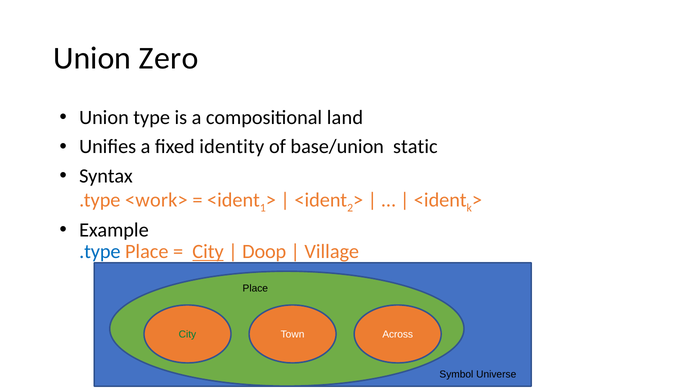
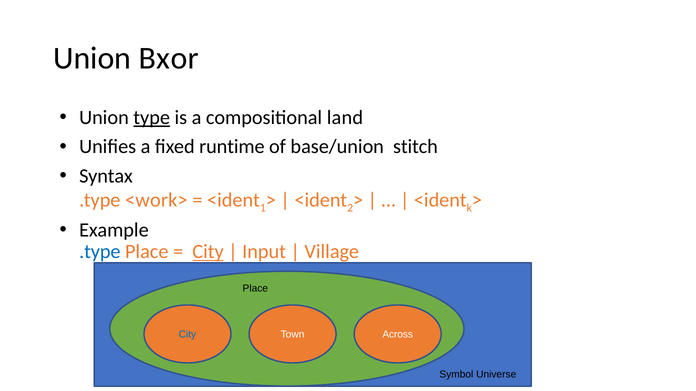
Zero: Zero -> Bxor
type underline: none -> present
identity: identity -> runtime
static: static -> stitch
Doop: Doop -> Input
City at (187, 335) colour: green -> blue
